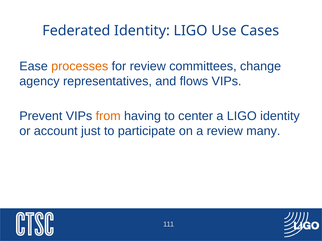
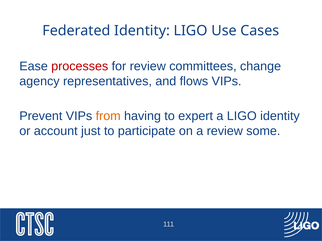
processes colour: orange -> red
center: center -> expert
many: many -> some
